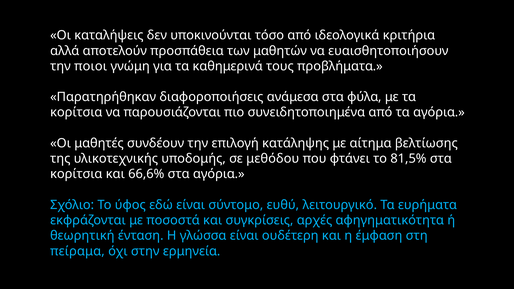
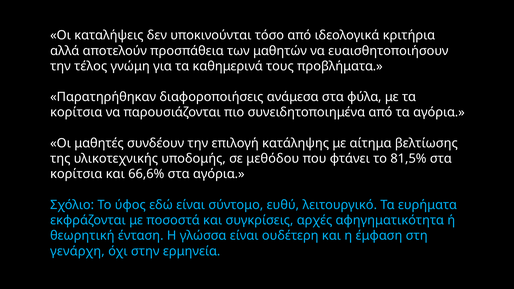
ποιοι: ποιοι -> τέλος
πείραμα: πείραμα -> γενάρχη
